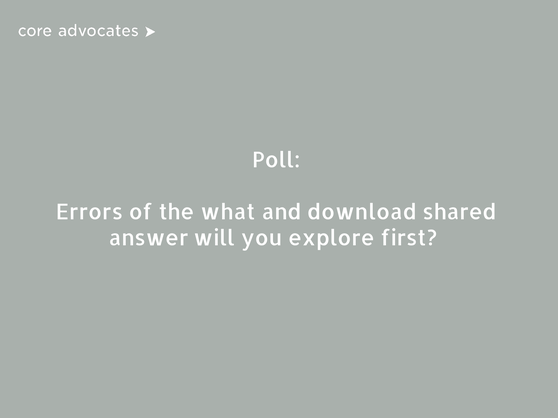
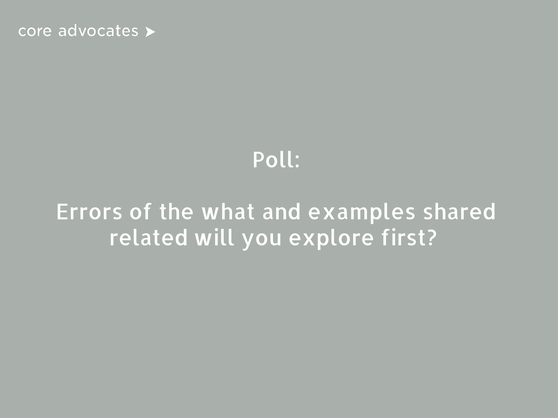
download: download -> examples
answer: answer -> related
